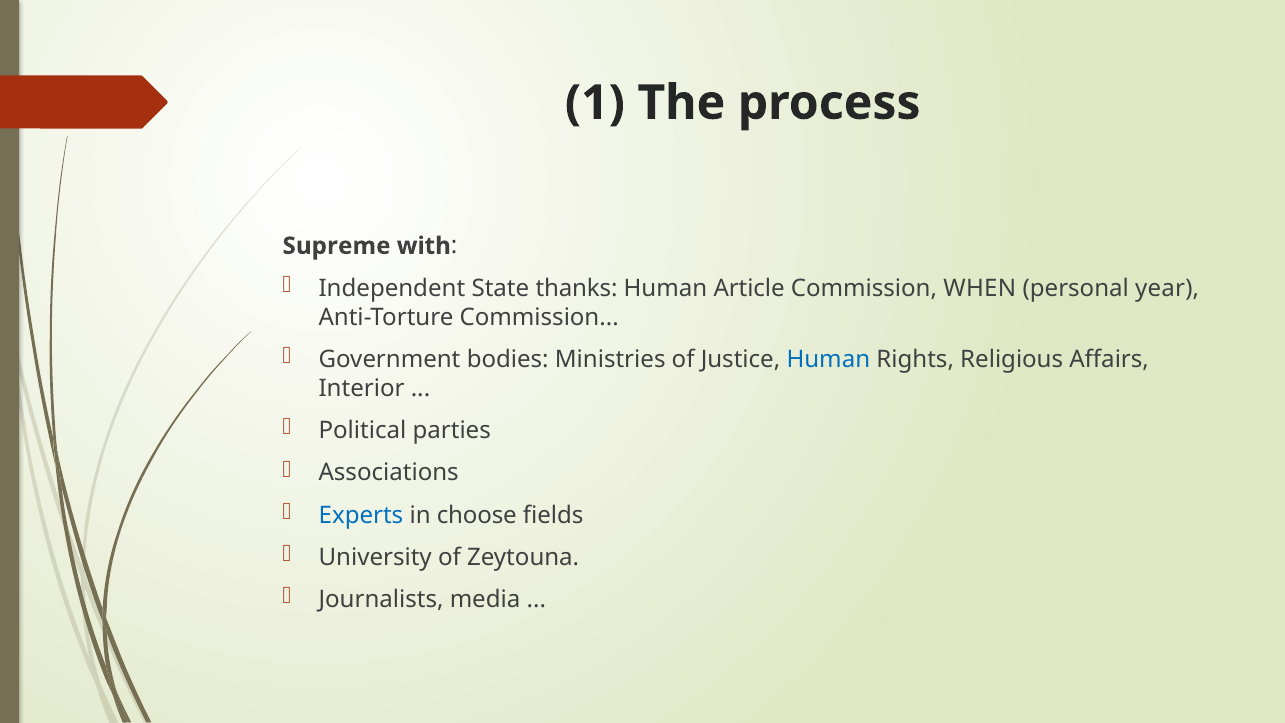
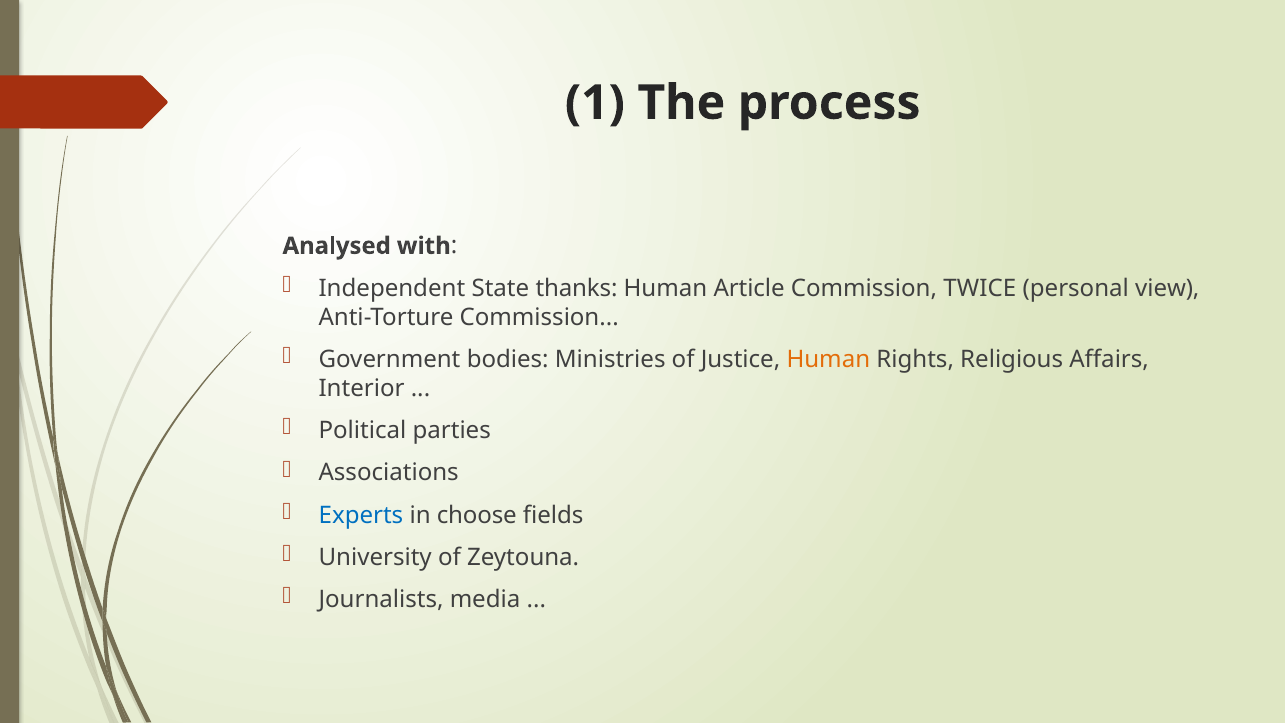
Supreme: Supreme -> Analysed
WHEN: WHEN -> TWICE
year: year -> view
Human at (828, 359) colour: blue -> orange
